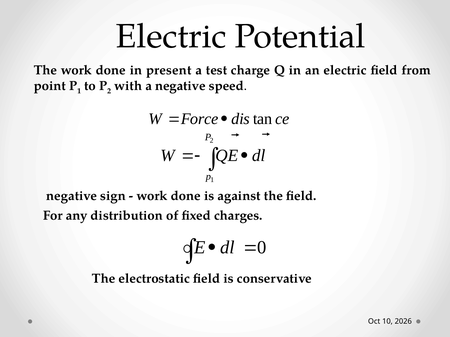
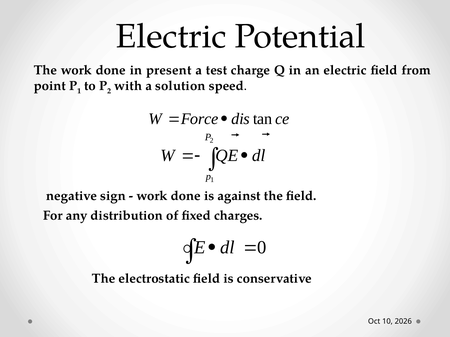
a negative: negative -> solution
